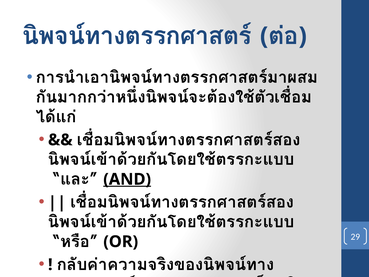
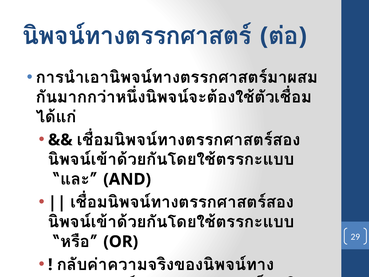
AND underline: present -> none
